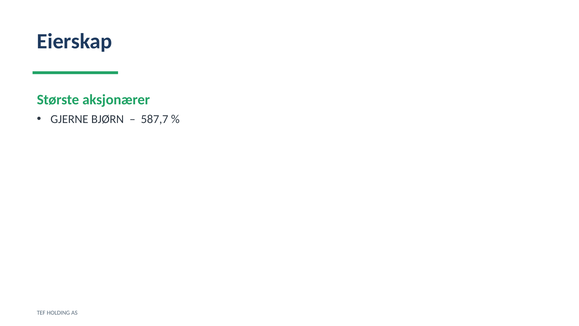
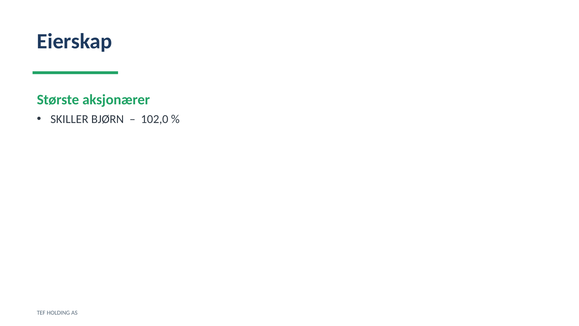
GJERNE: GJERNE -> SKILLER
587,7: 587,7 -> 102,0
